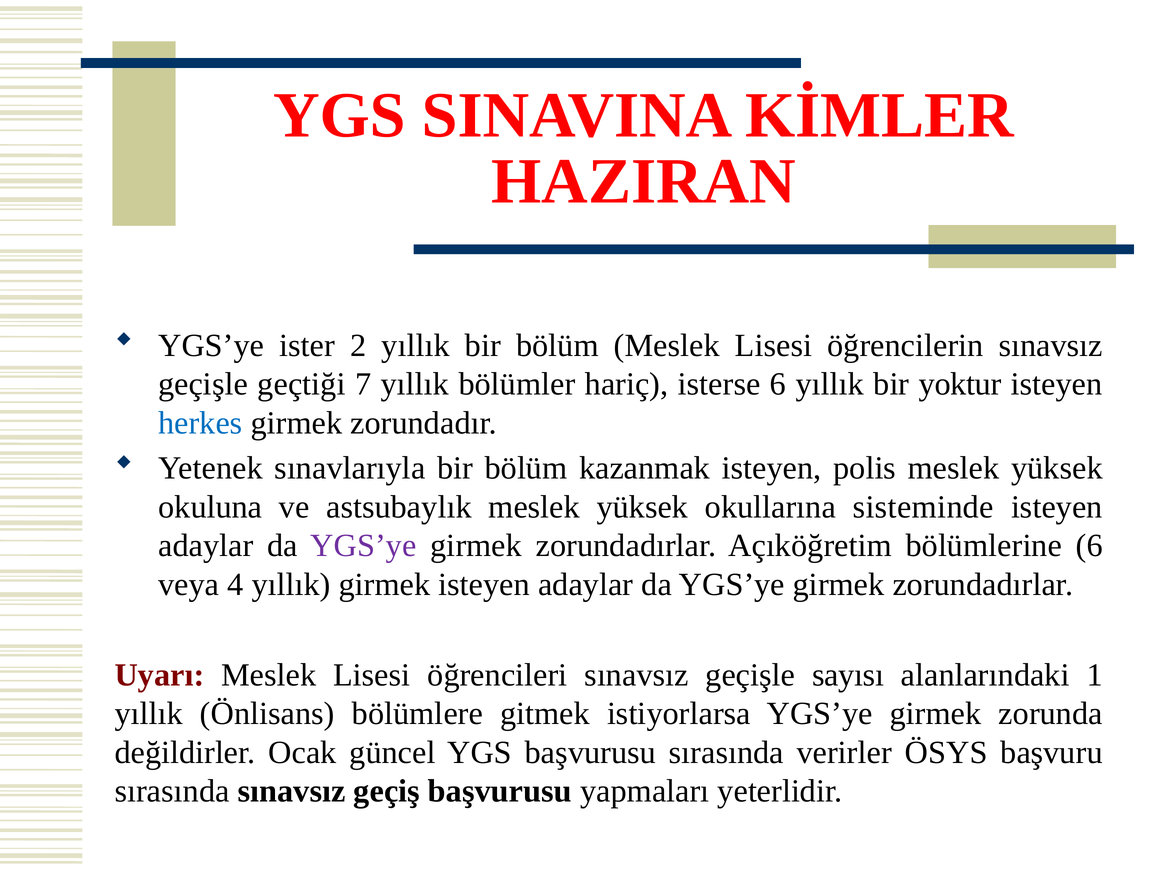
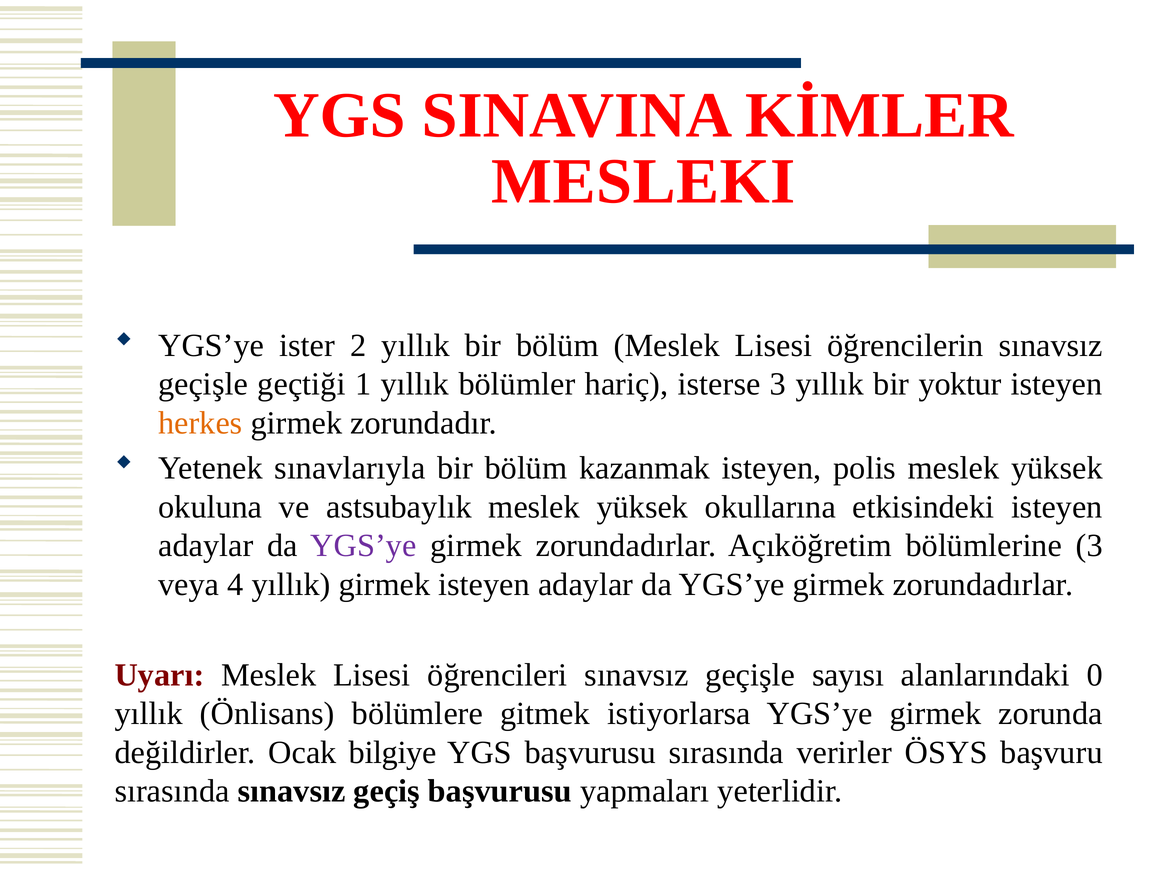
HAZIRAN: HAZIRAN -> MESLEKI
7: 7 -> 1
isterse 6: 6 -> 3
herkes colour: blue -> orange
sisteminde: sisteminde -> etkisindeki
bölümlerine 6: 6 -> 3
1: 1 -> 0
güncel: güncel -> bilgiye
